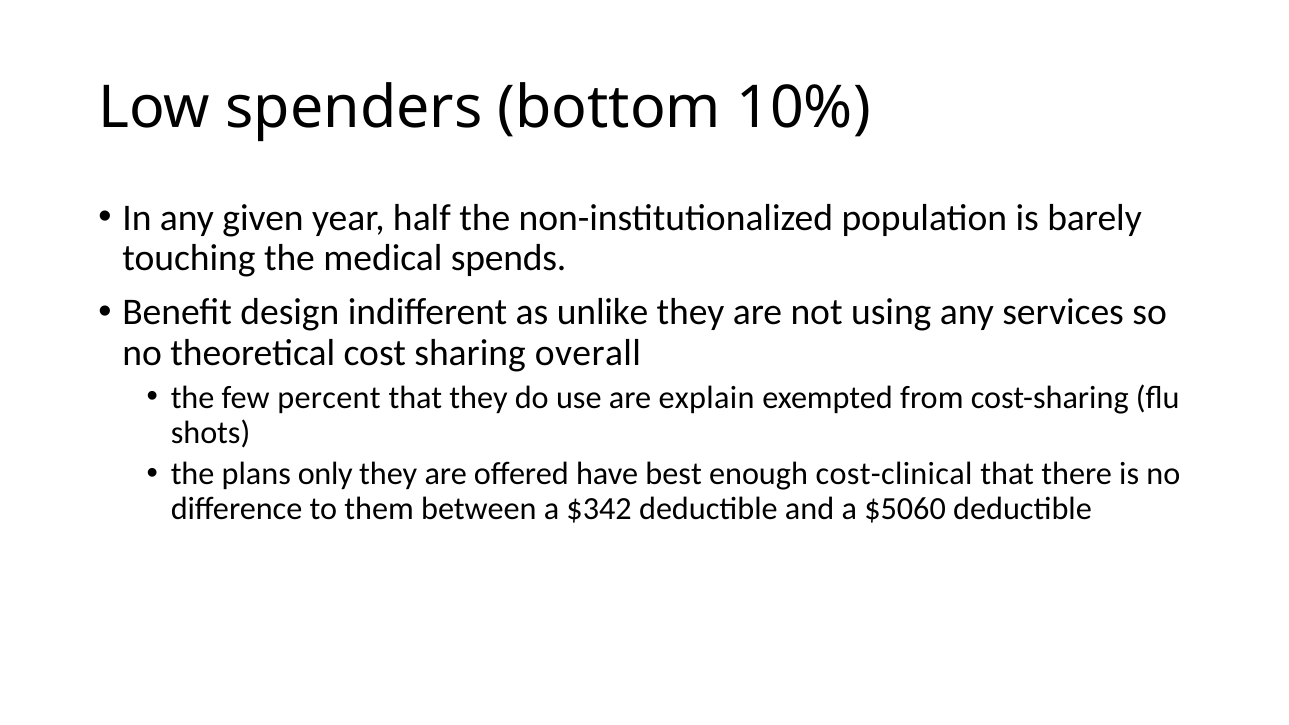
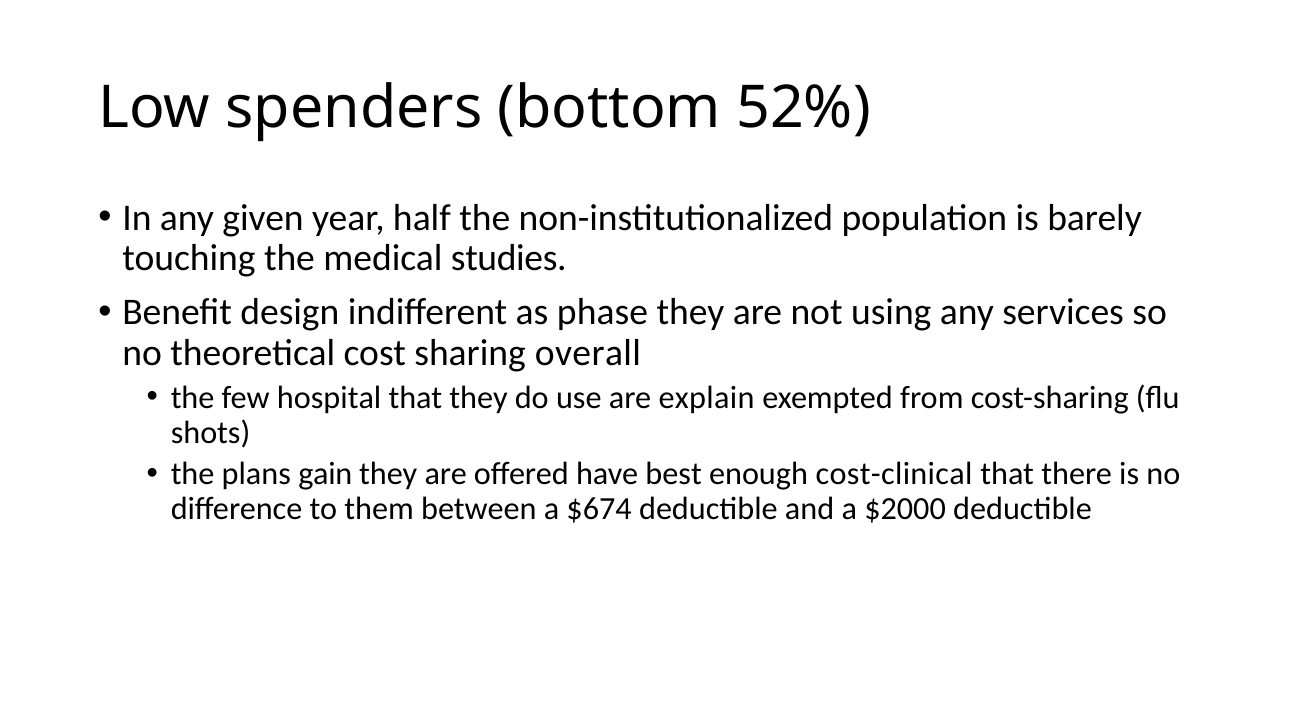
10%: 10% -> 52%
spends: spends -> studies
unlike: unlike -> phase
percent: percent -> hospital
only: only -> gain
$342: $342 -> $674
$5060: $5060 -> $2000
